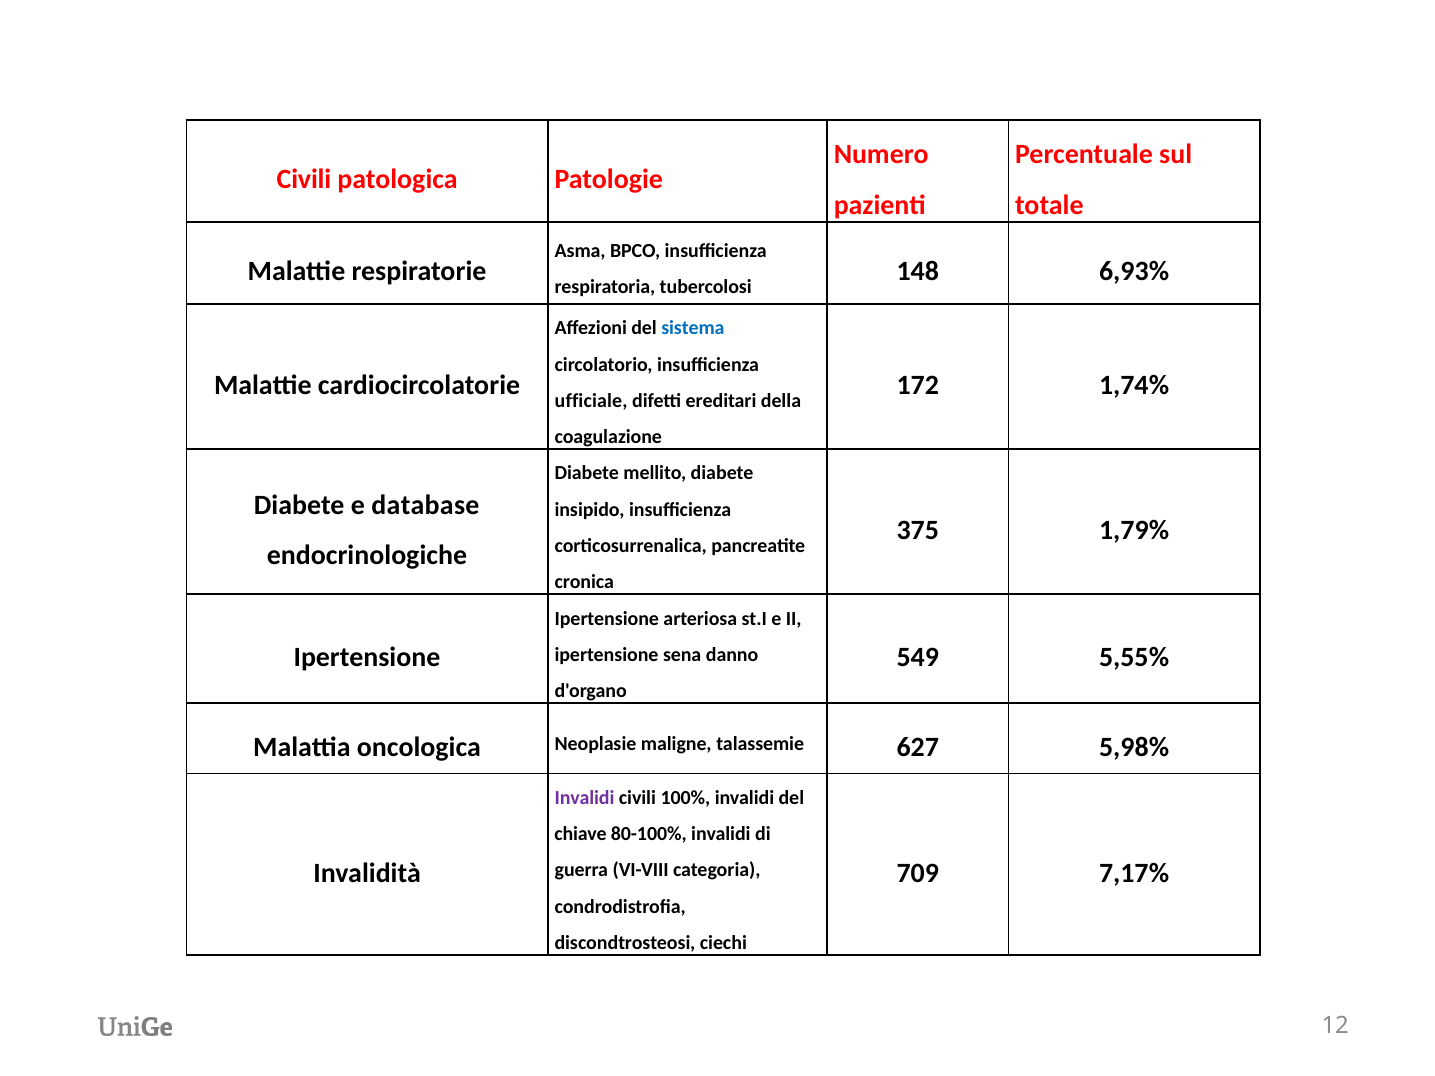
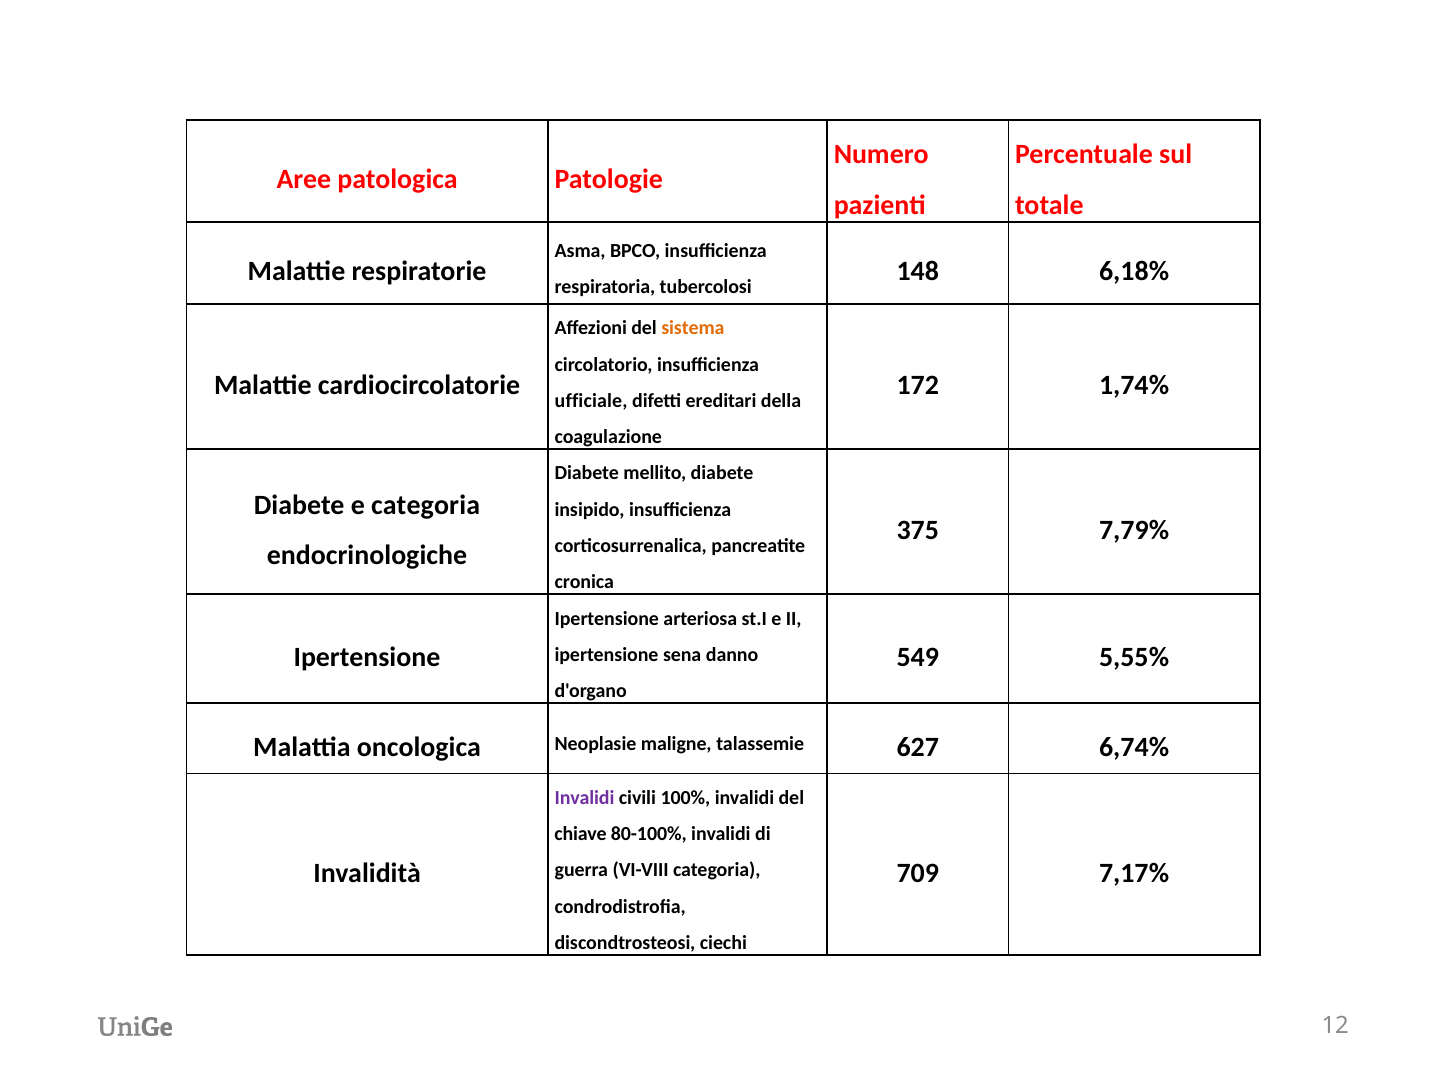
Civili at (304, 180): Civili -> Aree
6,93%: 6,93% -> 6,18%
sistema colour: blue -> orange
e database: database -> categoria
1,79%: 1,79% -> 7,79%
5,98%: 5,98% -> 6,74%
